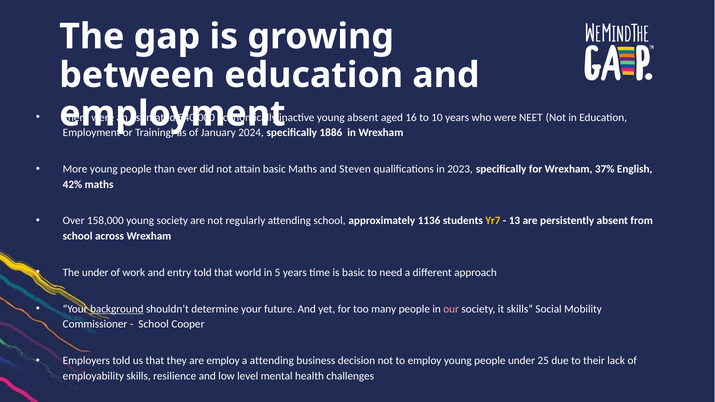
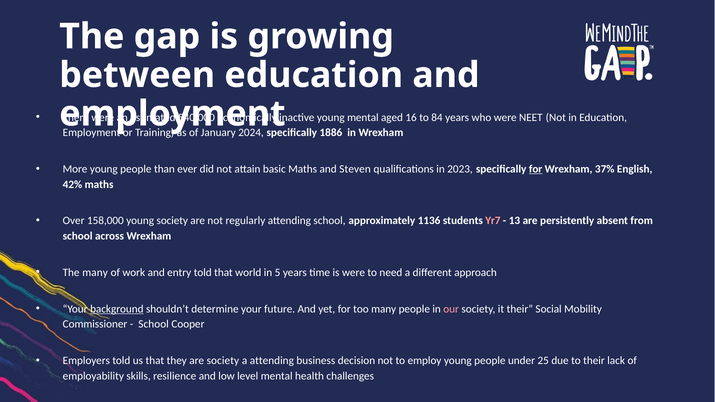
young absent: absent -> mental
10: 10 -> 84
for at (536, 169) underline: none -> present
Yr7 colour: yellow -> pink
The under: under -> many
is basic: basic -> were
it skills: skills -> their
are employ: employ -> society
